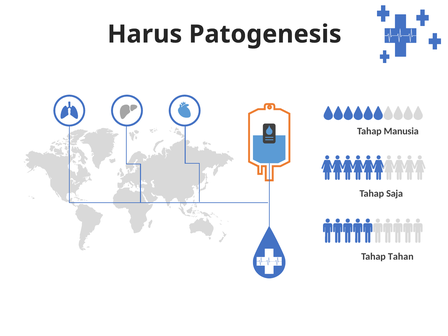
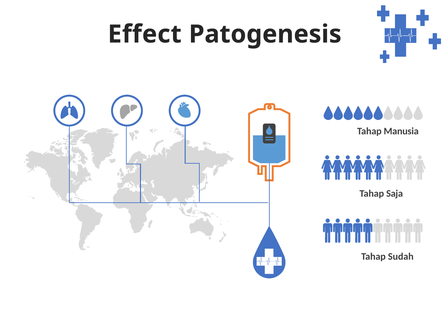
Harus: Harus -> Effect
Tahan: Tahan -> Sudah
